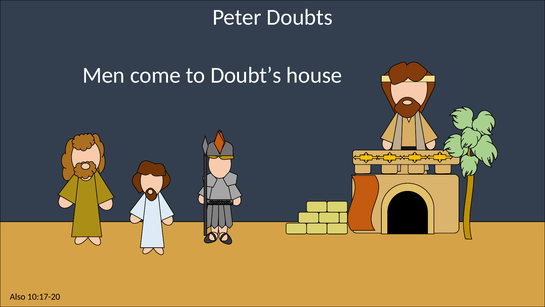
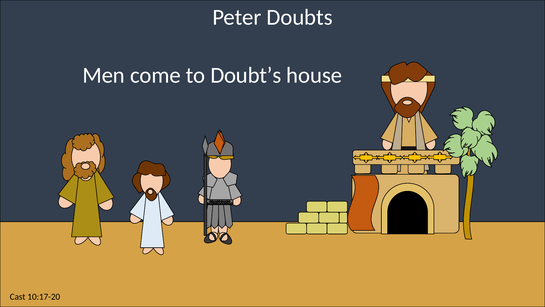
Also: Also -> Cast
